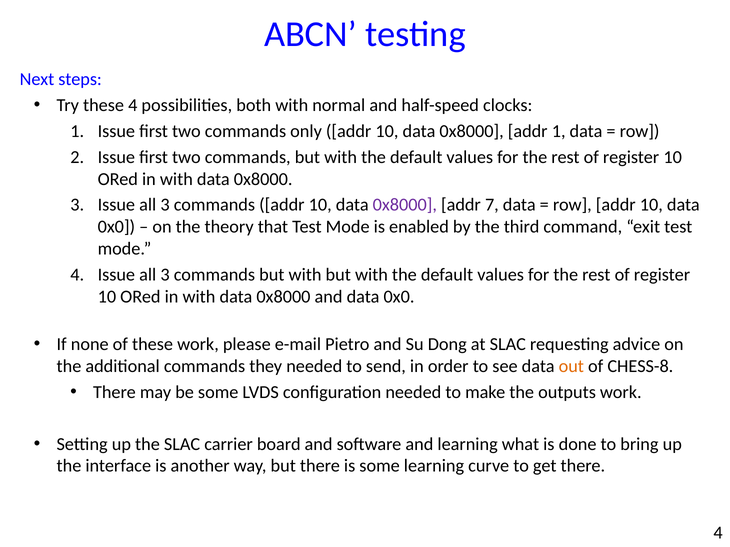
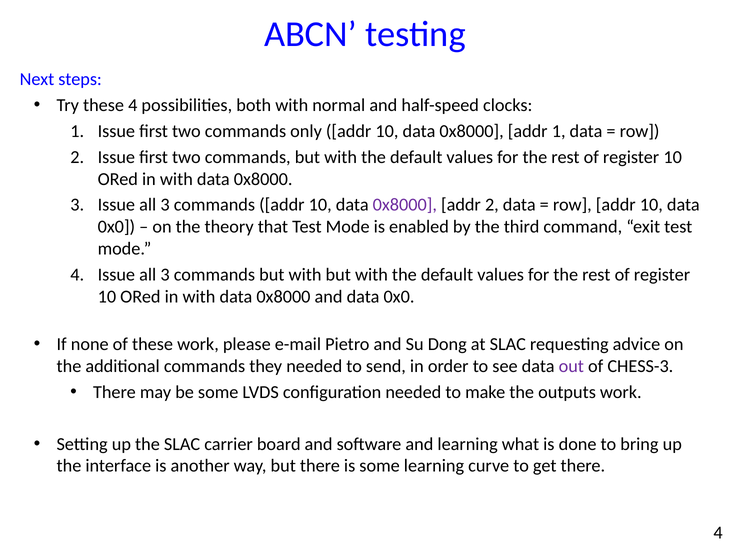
addr 7: 7 -> 2
out colour: orange -> purple
CHESS-8: CHESS-8 -> CHESS-3
